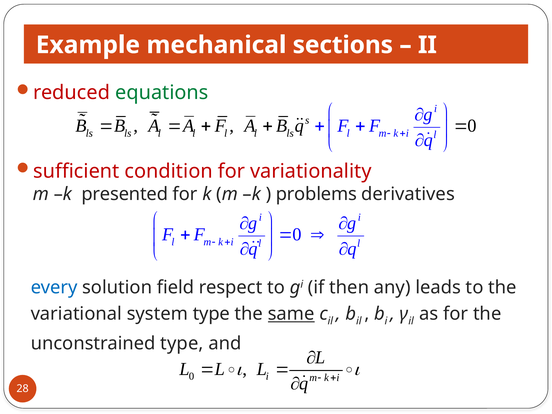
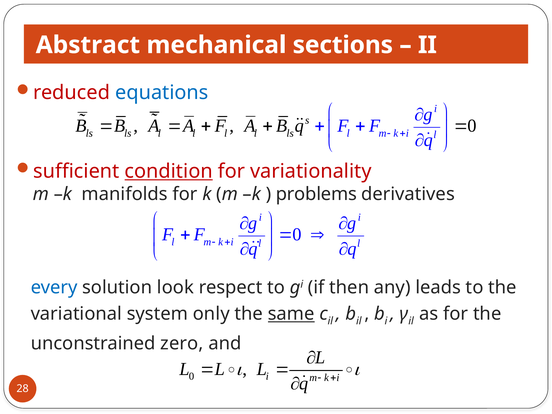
Example: Example -> Abstract
equations colour: green -> blue
condition underline: none -> present
presented: presented -> manifolds
field: field -> look
system type: type -> only
unconstrained type: type -> zero
